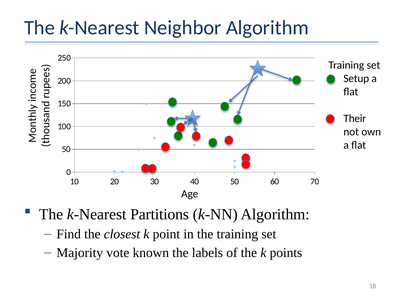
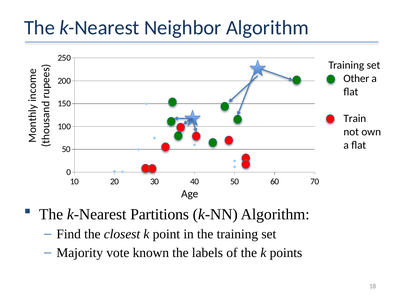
Setup: Setup -> Other
Their: Their -> Train
